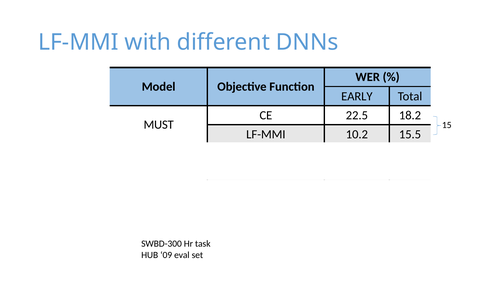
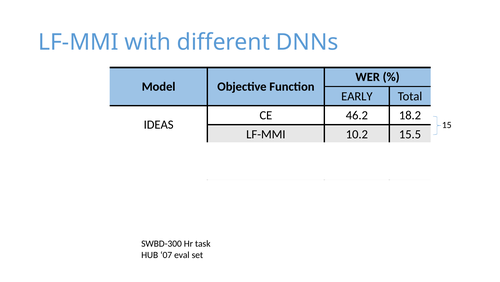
22.5: 22.5 -> 46.2
MUST: MUST -> IDEAS
09: 09 -> 07
